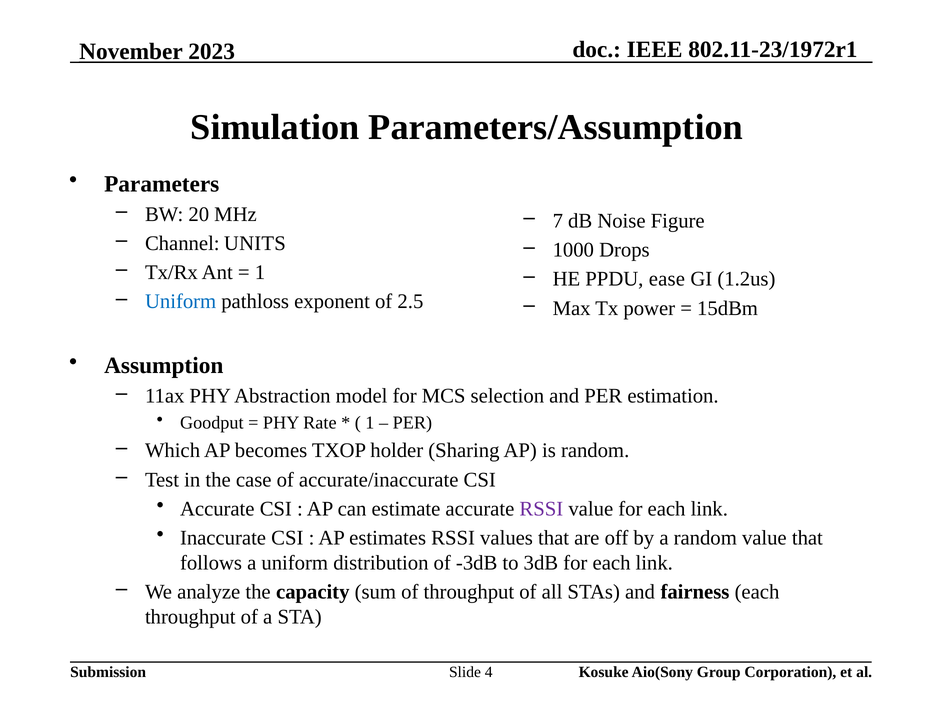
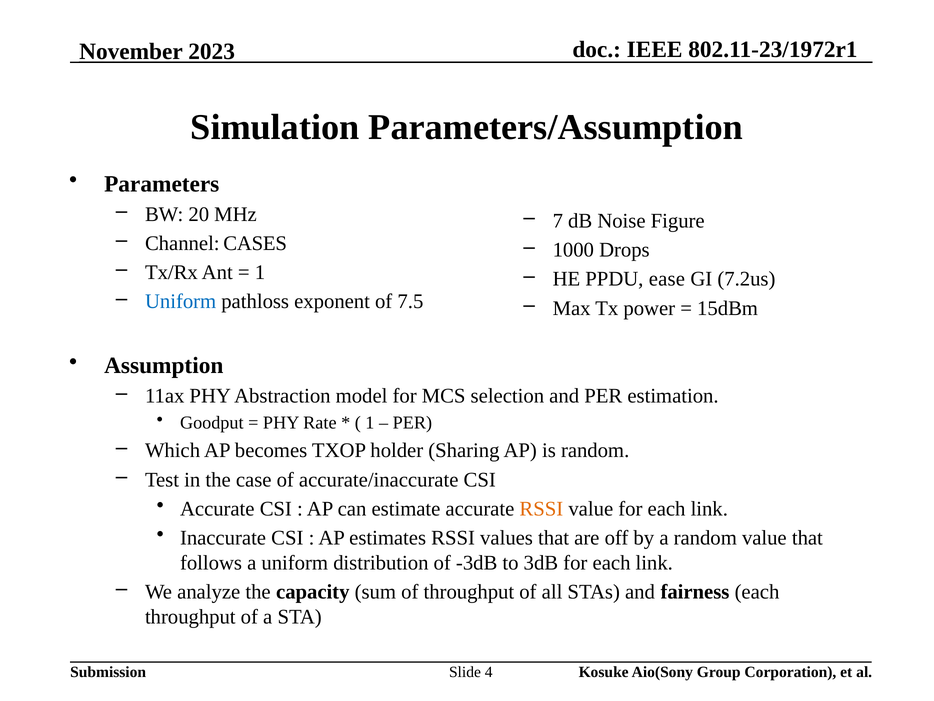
UNITS: UNITS -> CASES
1.2us: 1.2us -> 7.2us
2.5: 2.5 -> 7.5
RSSI at (541, 508) colour: purple -> orange
